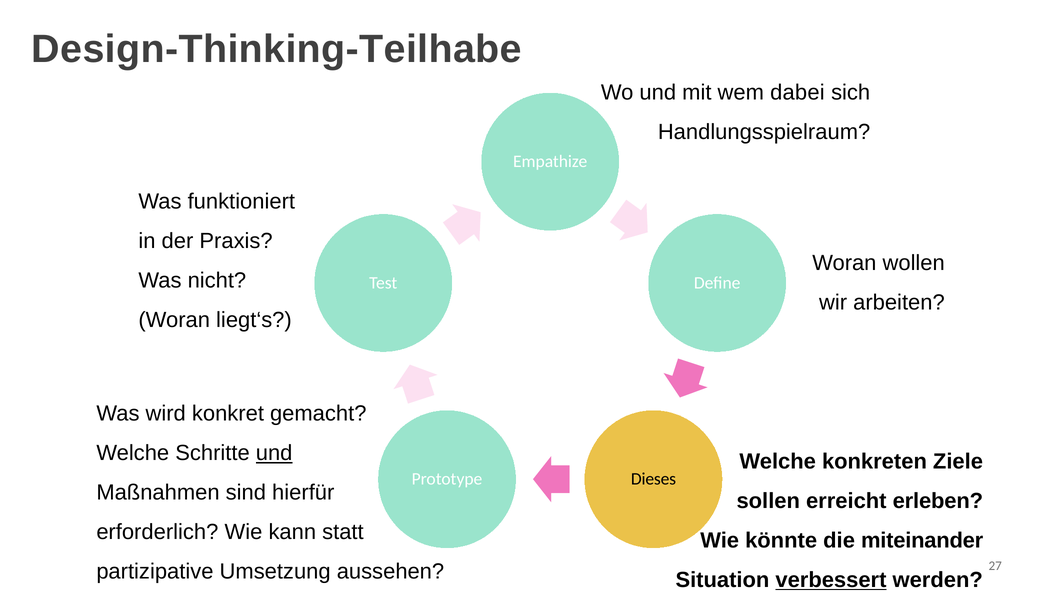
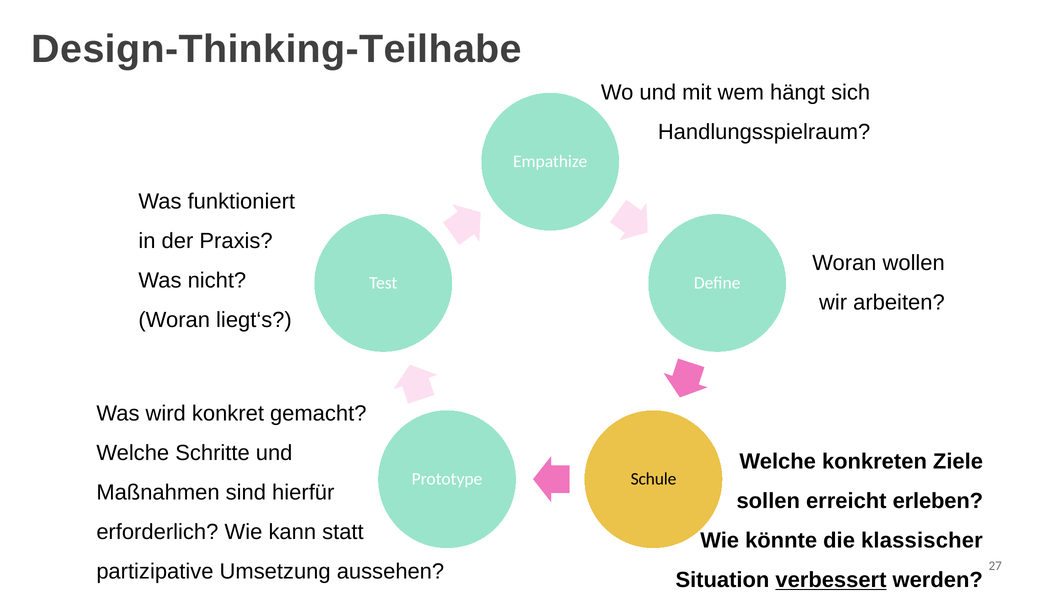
dabei: dabei -> hängt
und at (274, 453) underline: present -> none
Dieses: Dieses -> Schule
miteinander: miteinander -> klassischer
